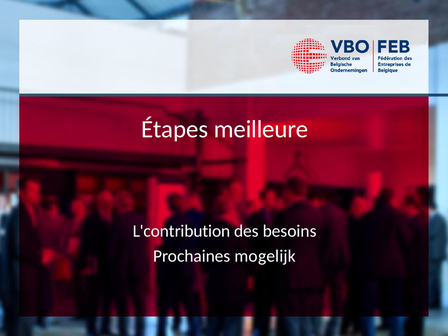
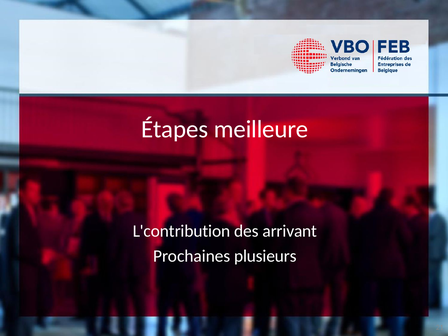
besoins: besoins -> arrivant
mogelijk: mogelijk -> plusieurs
